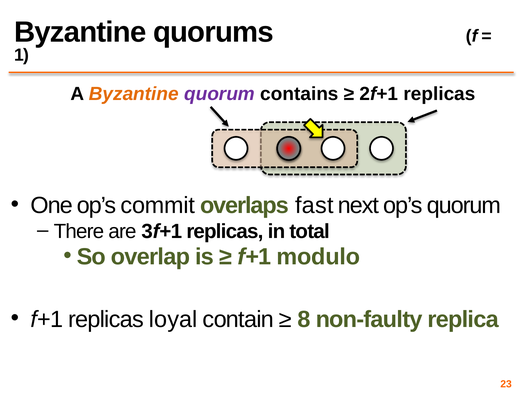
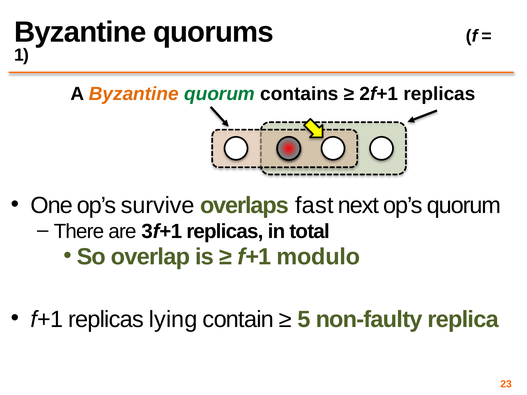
quorum at (220, 94) colour: purple -> green
commit: commit -> survive
loyal: loyal -> lying
8: 8 -> 5
